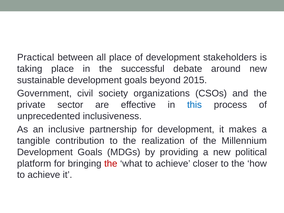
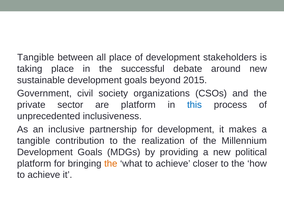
Practical at (36, 57): Practical -> Tangible
are effective: effective -> platform
the at (111, 163) colour: red -> orange
